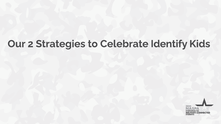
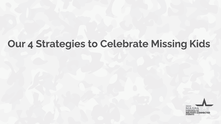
2: 2 -> 4
Identify: Identify -> Missing
